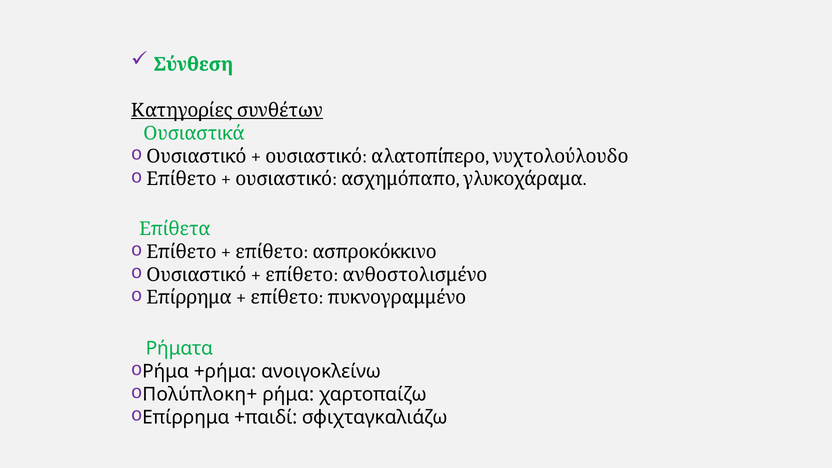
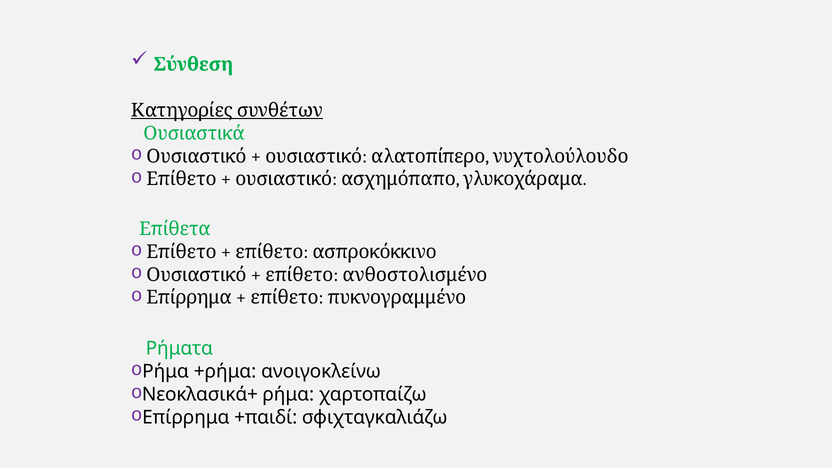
Πολύπλοκη+: Πολύπλοκη+ -> Νεοκλασικά+
